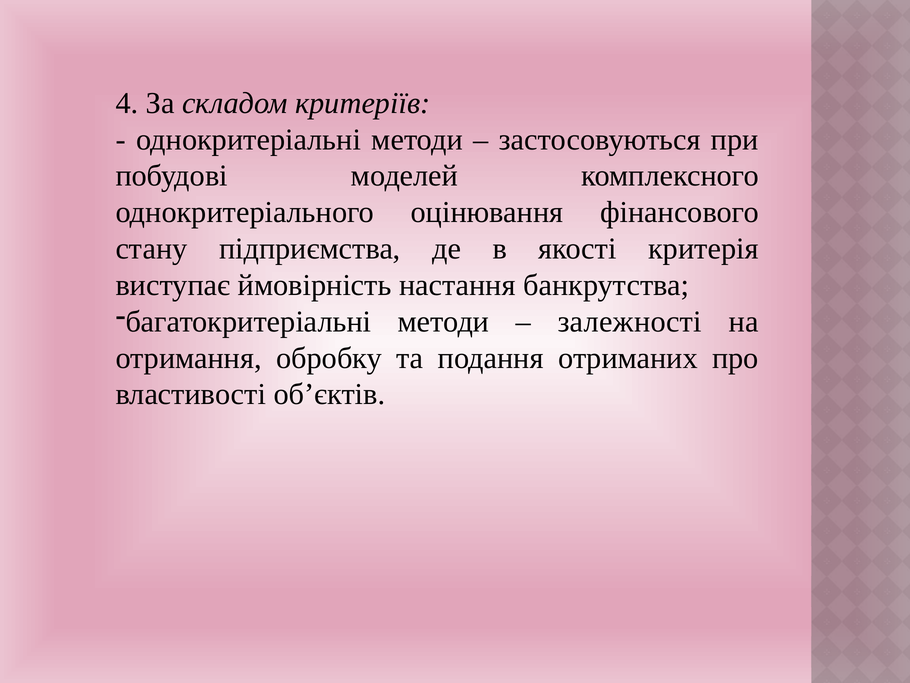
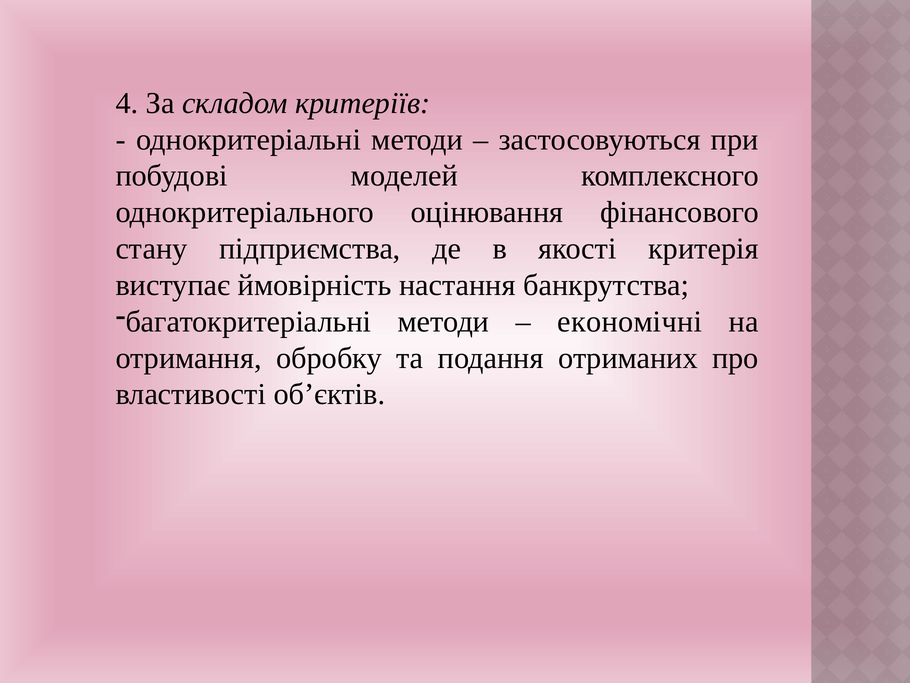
залежності: залежності -> економічні
